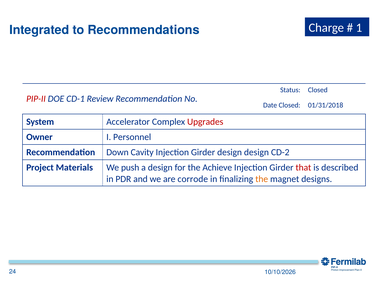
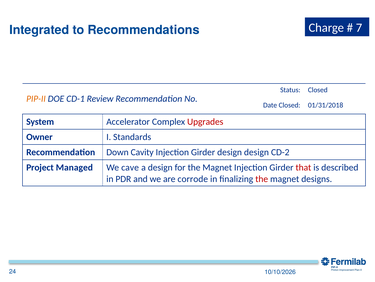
1: 1 -> 7
PIP-II colour: red -> orange
Personnel: Personnel -> Standards
Materials: Materials -> Managed
push: push -> cave
for the Achieve: Achieve -> Magnet
the at (262, 178) colour: orange -> red
